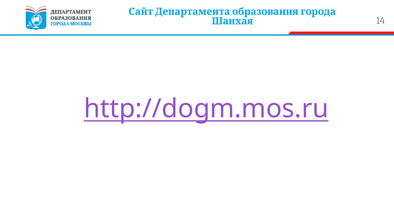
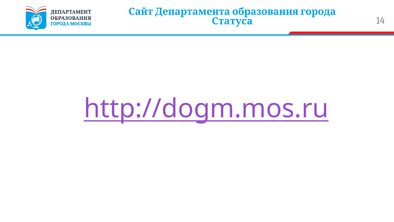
Шанхая: Шанхая -> Статуса
